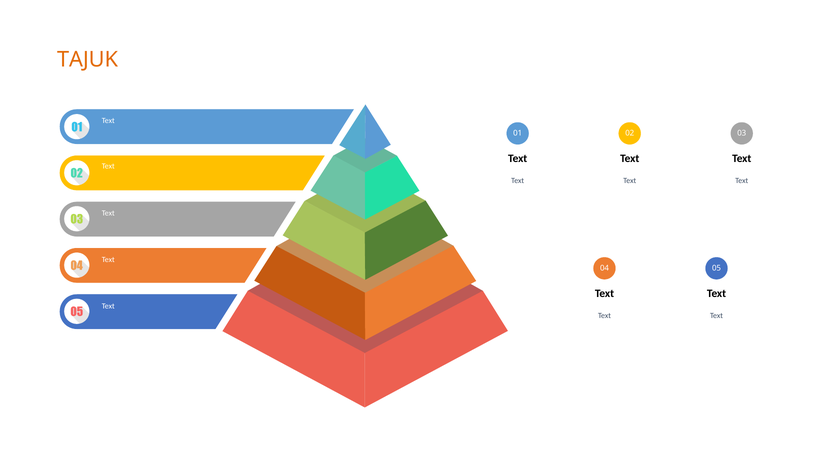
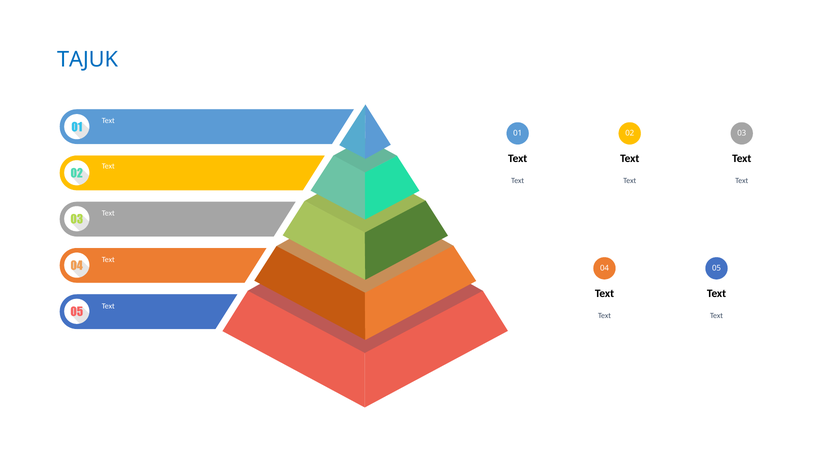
TAJUK colour: orange -> blue
